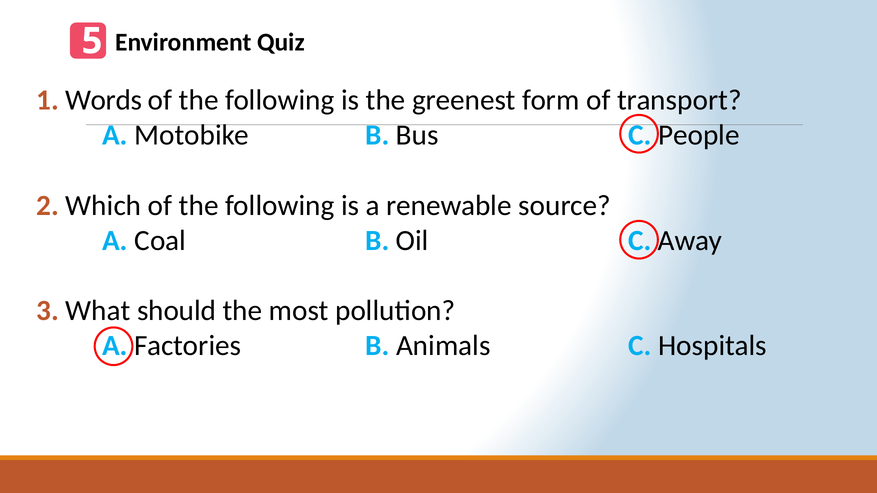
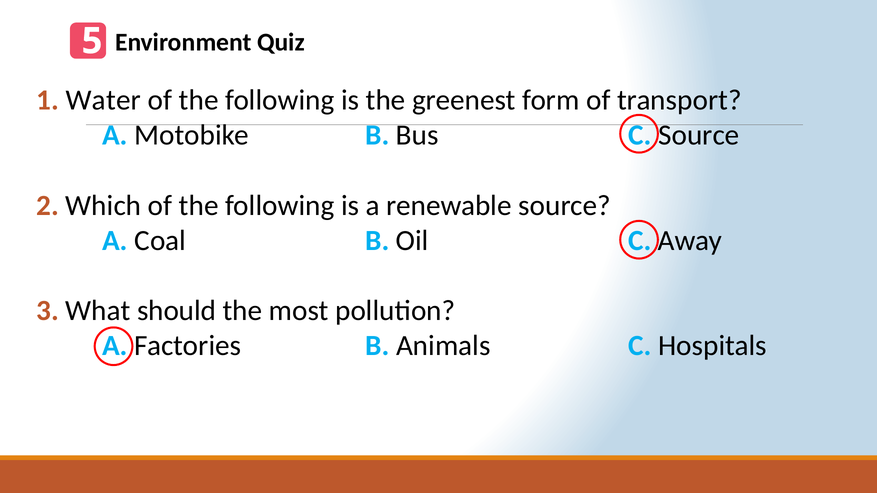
Words: Words -> Water
C People: People -> Source
